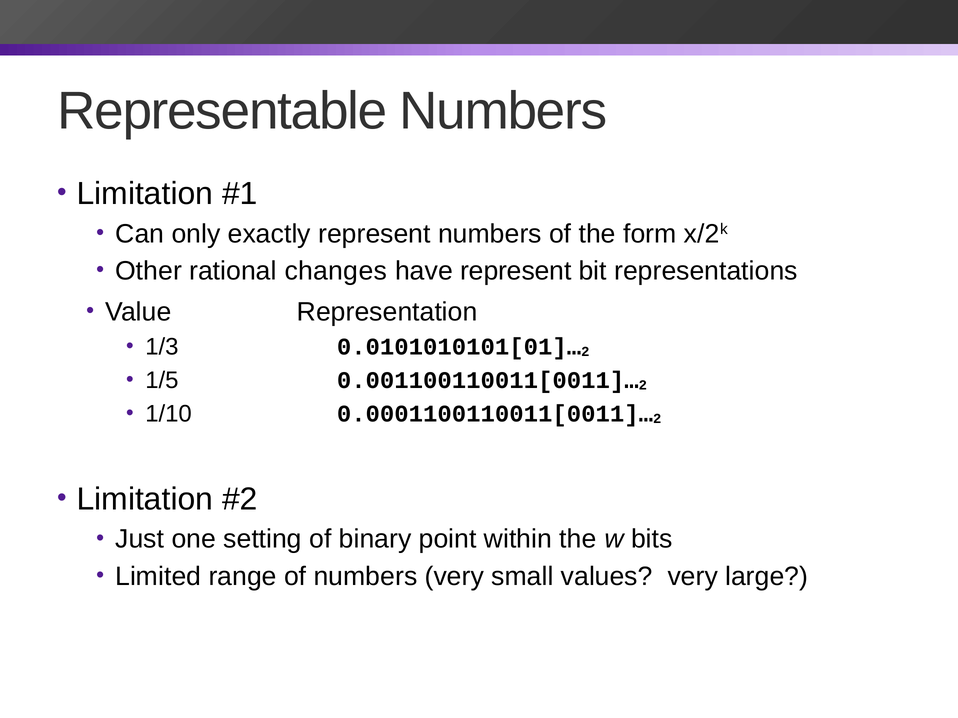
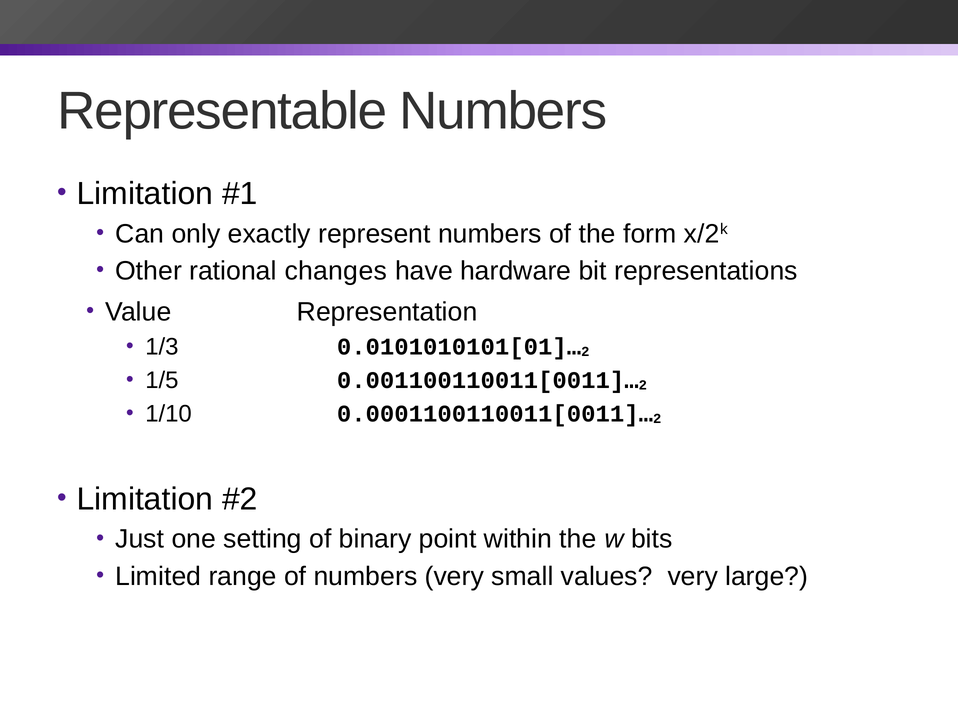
have represent: represent -> hardware
